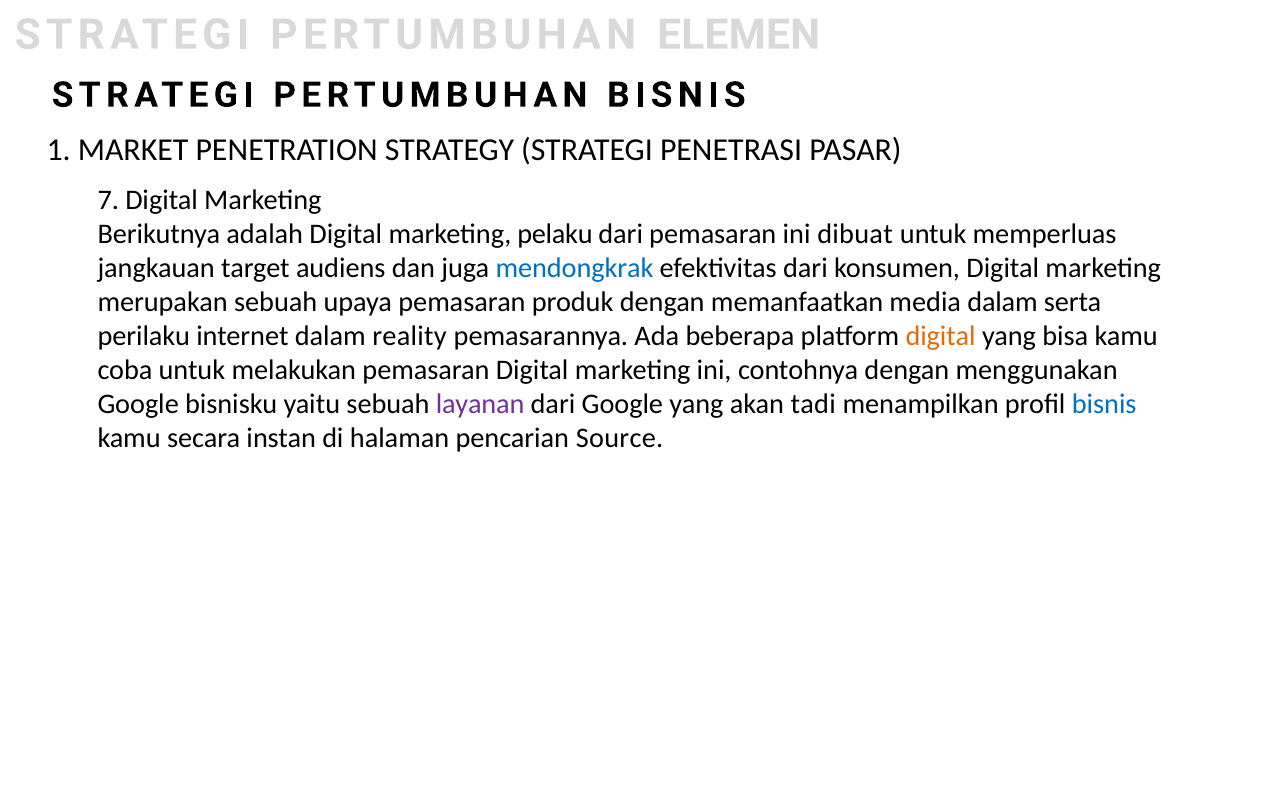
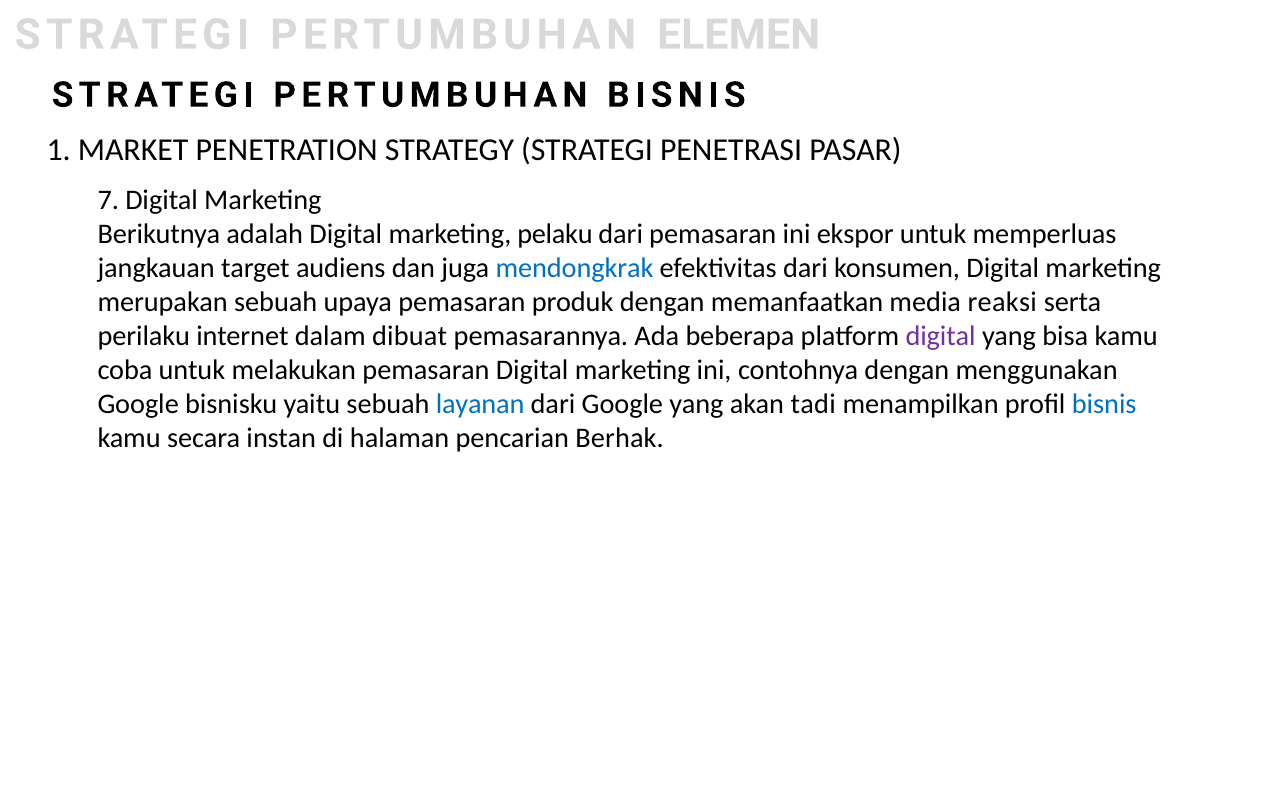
dibuat: dibuat -> ekspor
media dalam: dalam -> reaksi
reality: reality -> dibuat
digital at (941, 336) colour: orange -> purple
layanan colour: purple -> blue
Source: Source -> Berhak
